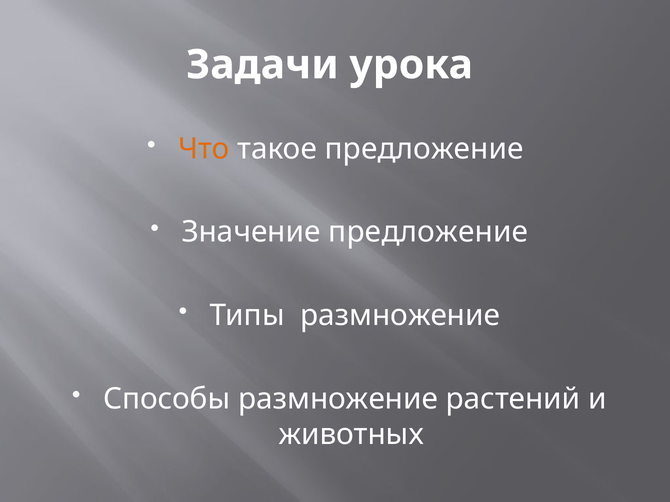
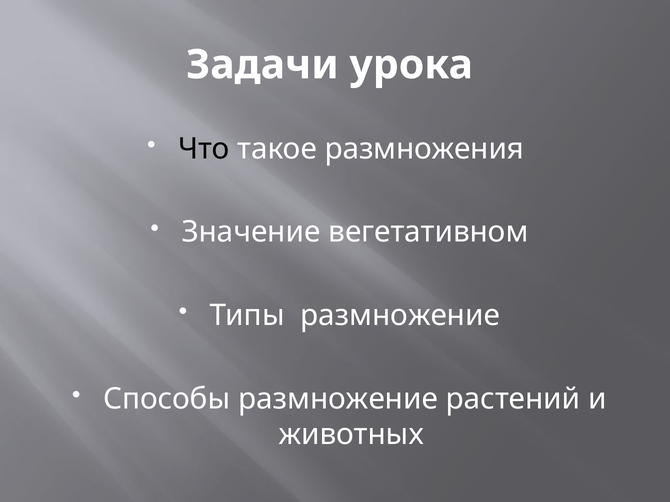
Что colour: orange -> black
такое предложение: предложение -> размножения
Значение предложение: предложение -> вегетативном
